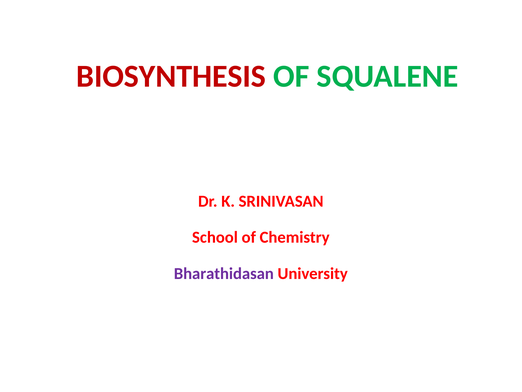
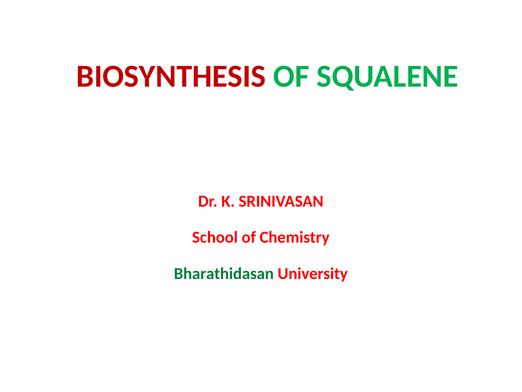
Bharathidasan colour: purple -> green
